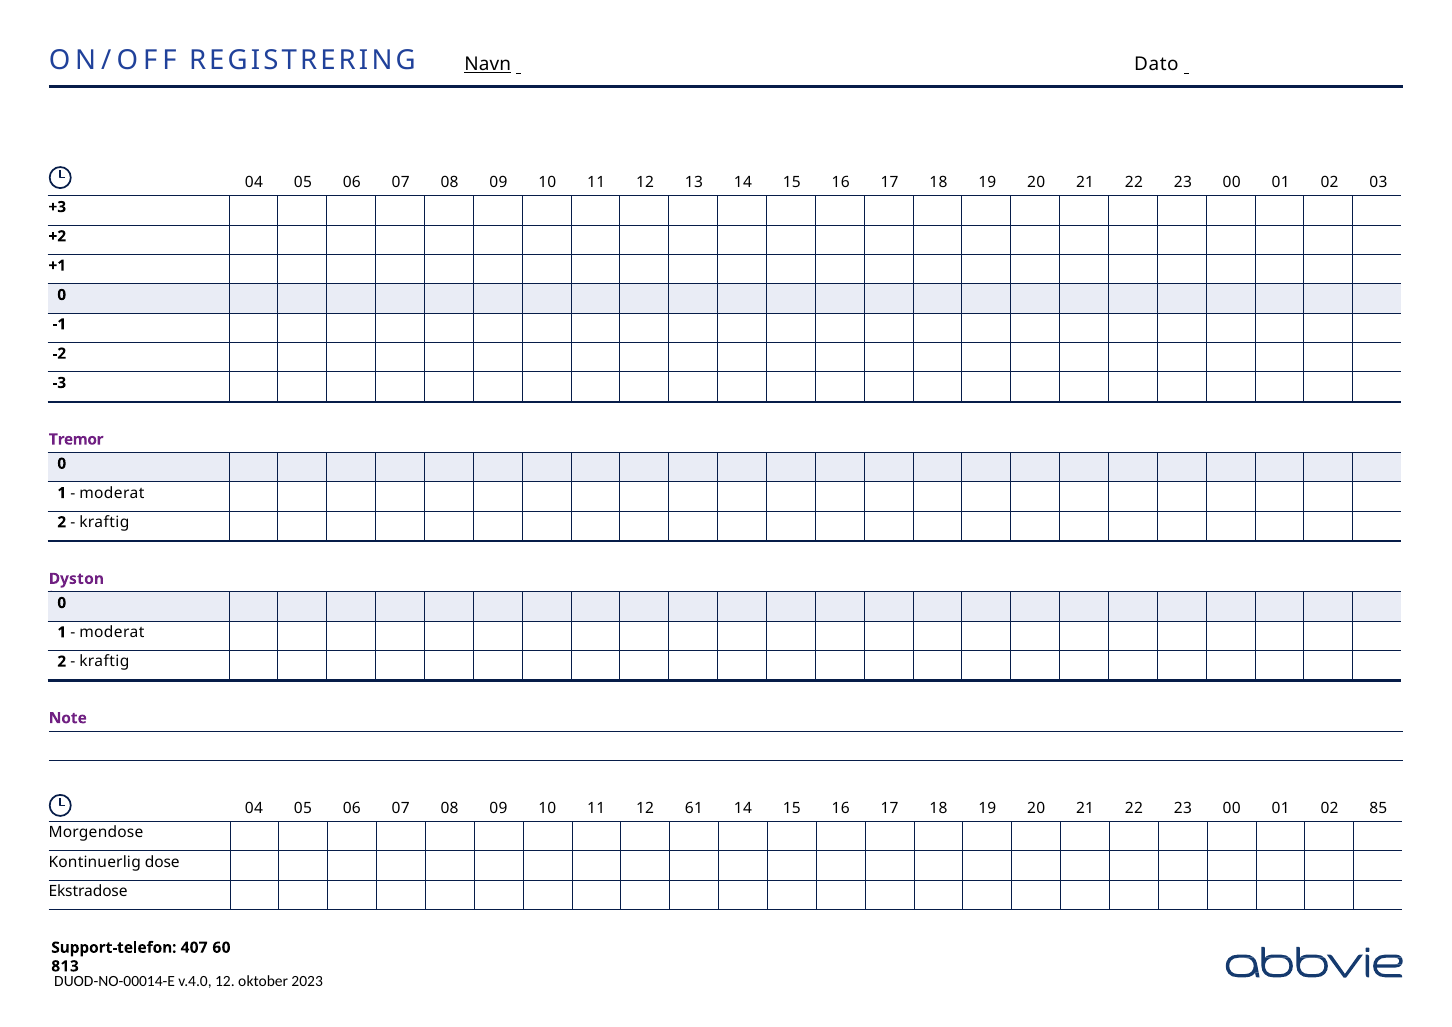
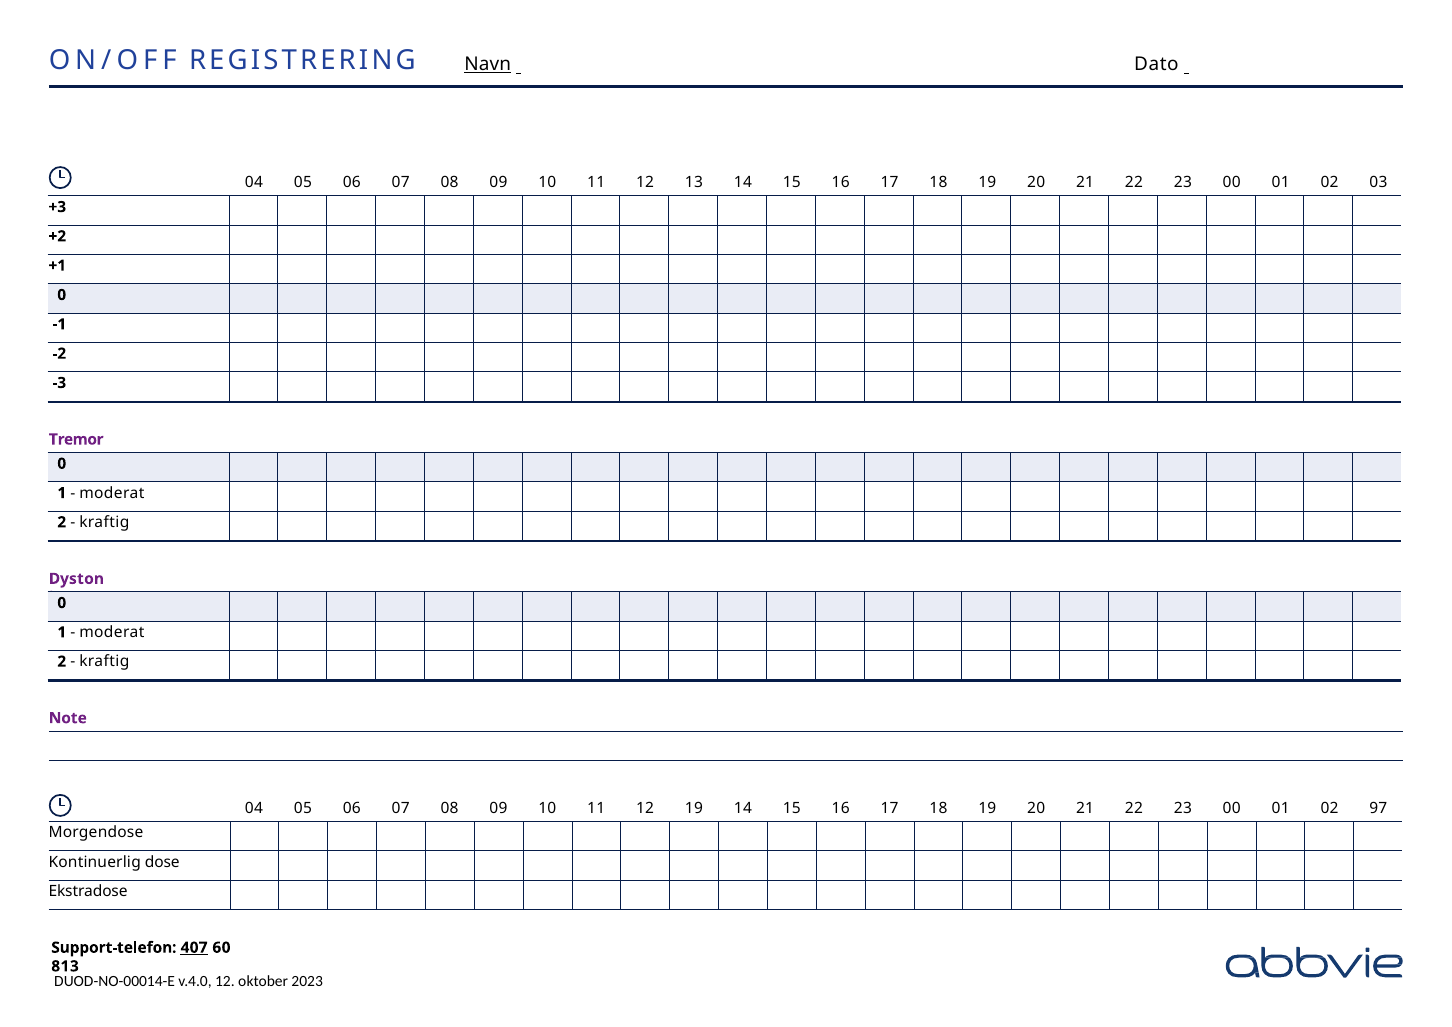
12 61: 61 -> 19
85: 85 -> 97
407 underline: none -> present
